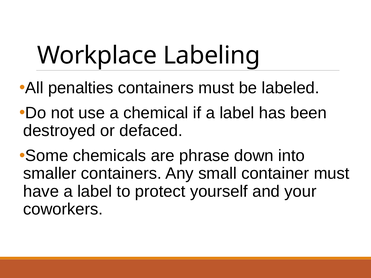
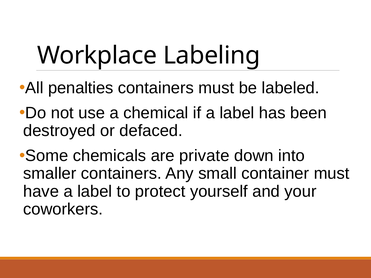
phrase: phrase -> private
